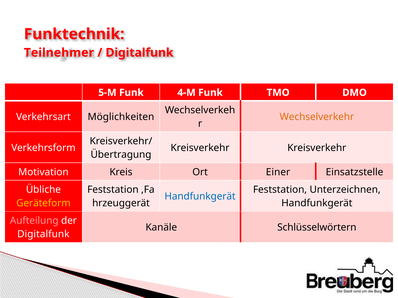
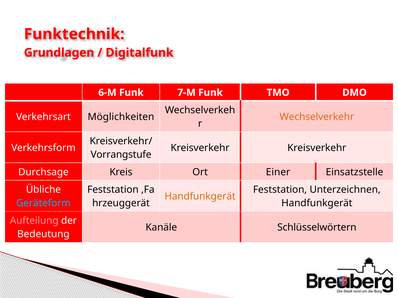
Teilnehmer: Teilnehmer -> Grundlagen
5-M: 5-M -> 6-M
4-M: 4-M -> 7-M
Übertragung: Übertragung -> Vorrangstufe
Motivation: Motivation -> Durchsage
Handfunkgerät at (200, 197) colour: blue -> orange
Geräteform colour: yellow -> light blue
Digitalfunk at (43, 235): Digitalfunk -> Bedeutung
